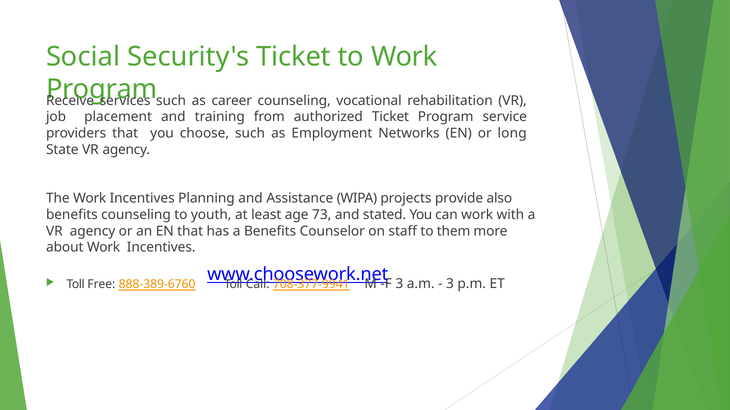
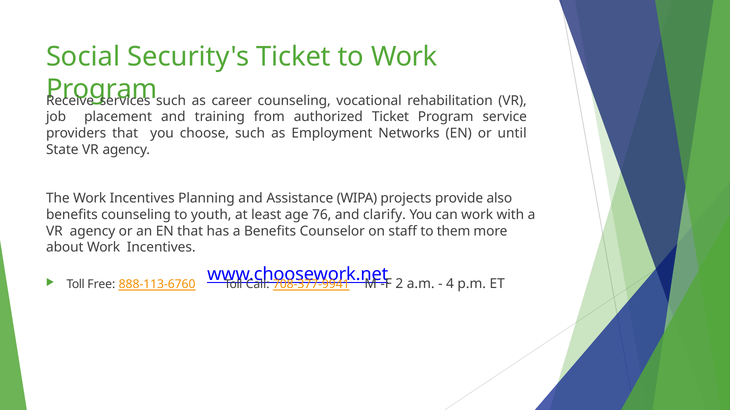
long: long -> until
73: 73 -> 76
stated: stated -> clarify
888-389-6760: 888-389-6760 -> 888-113-6760
3 at (399, 284): 3 -> 2
3 at (450, 284): 3 -> 4
